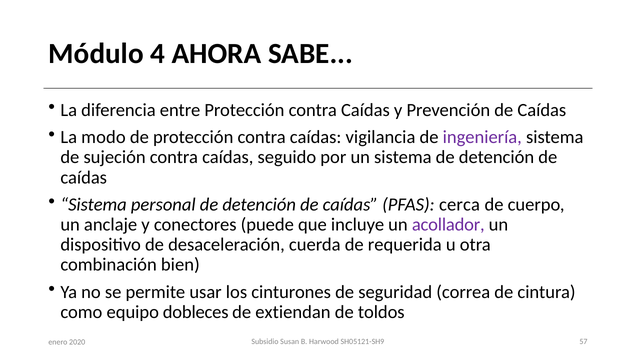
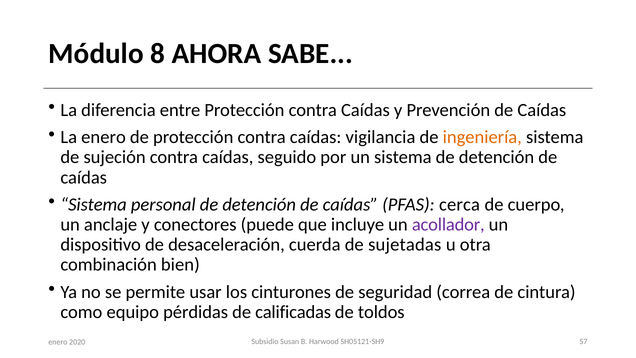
4: 4 -> 8
La modo: modo -> enero
ingeniería colour: purple -> orange
requerida: requerida -> sujetadas
dobleces: dobleces -> pérdidas
extiendan: extiendan -> calificadas
